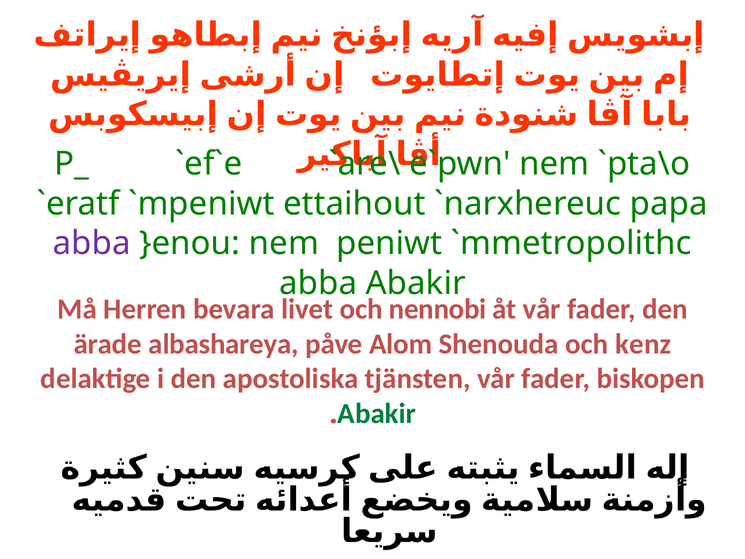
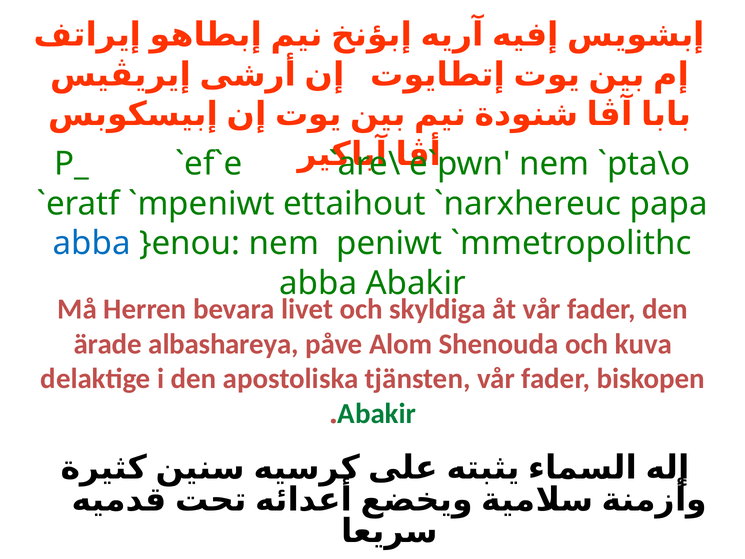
abba at (92, 243) colour: purple -> blue
nennobi: nennobi -> skyldiga
kenz: kenz -> kuva
